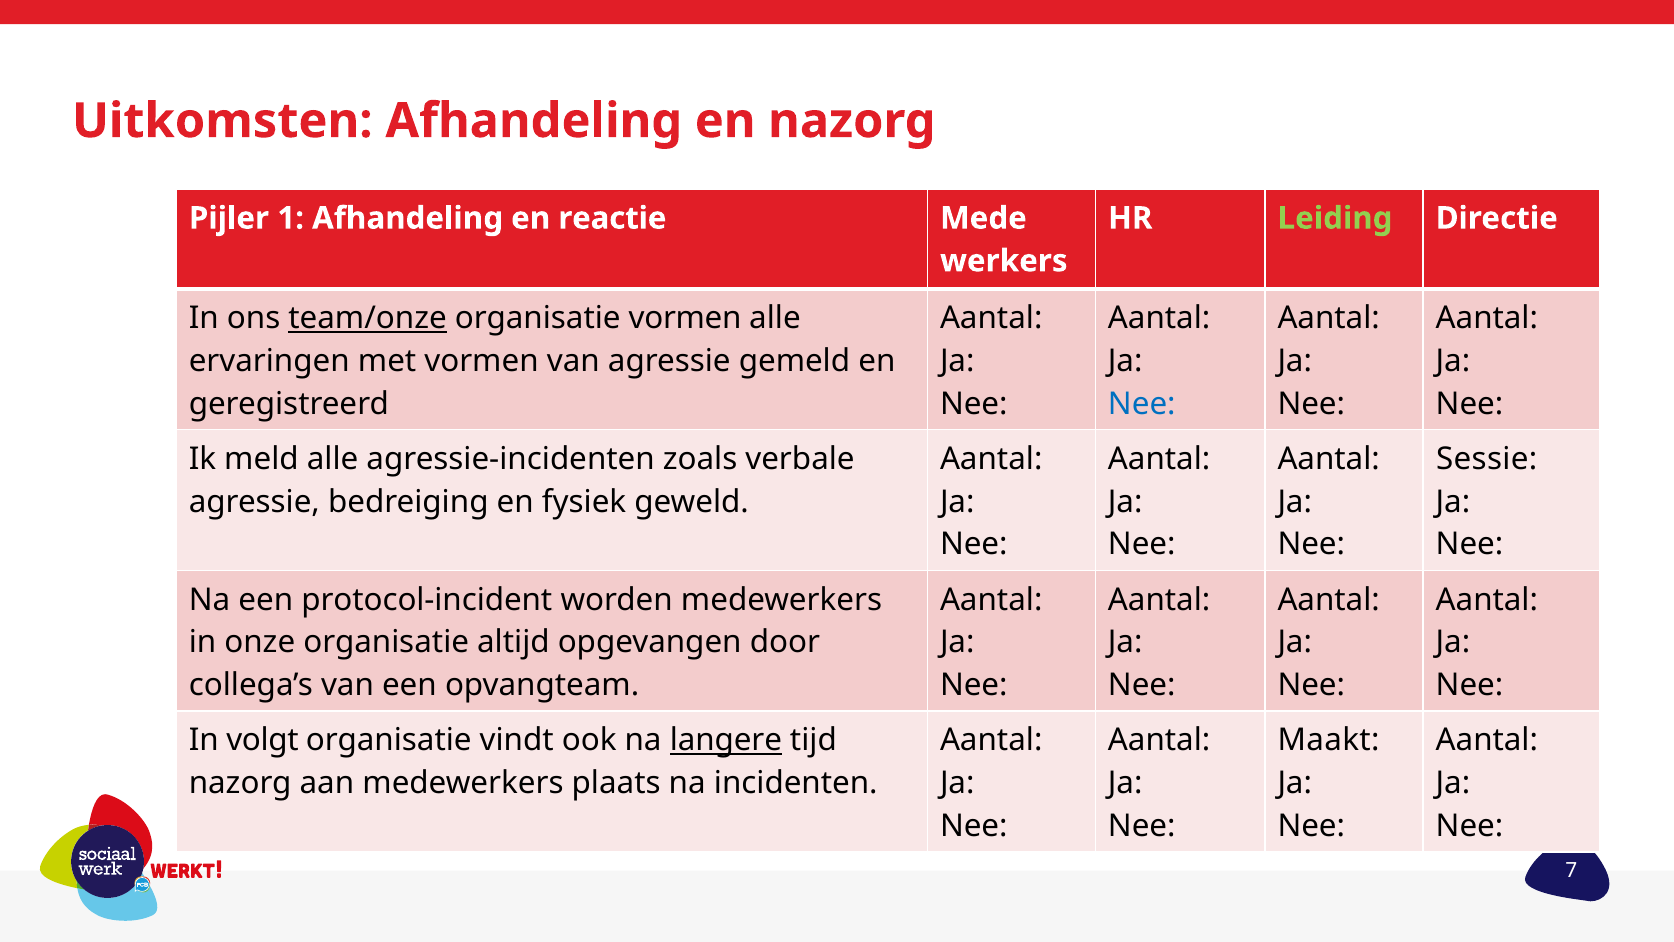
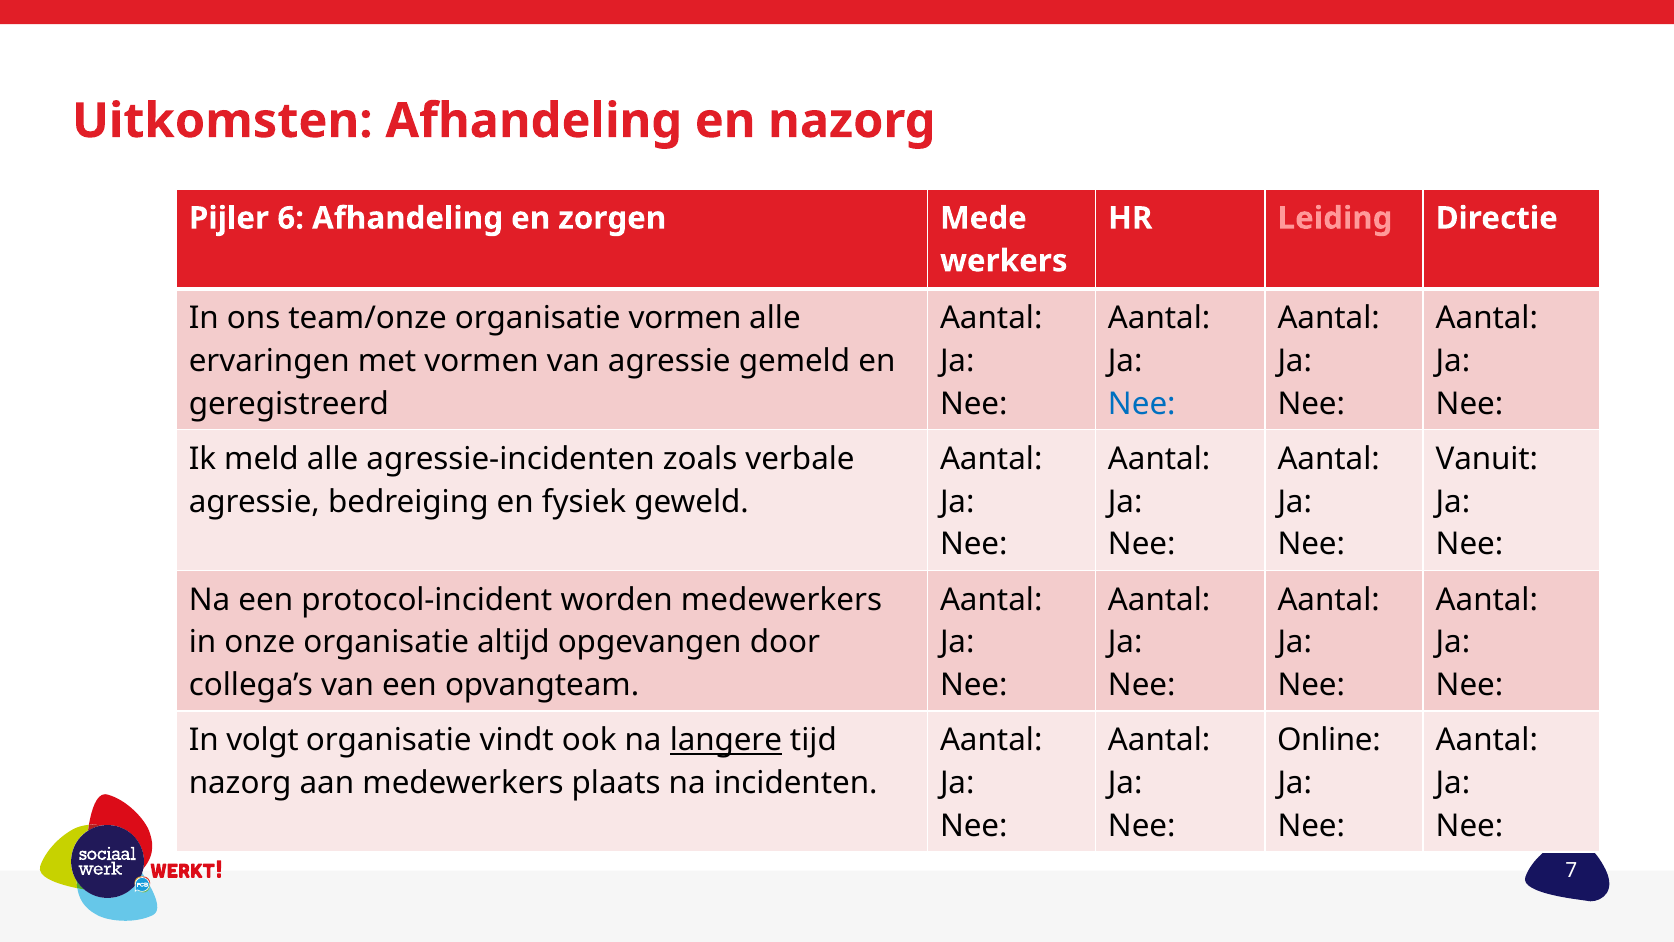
1: 1 -> 6
reactie: reactie -> zorgen
Leiding colour: light green -> pink
team/onze underline: present -> none
Sessie: Sessie -> Vanuit
Maakt: Maakt -> Online
